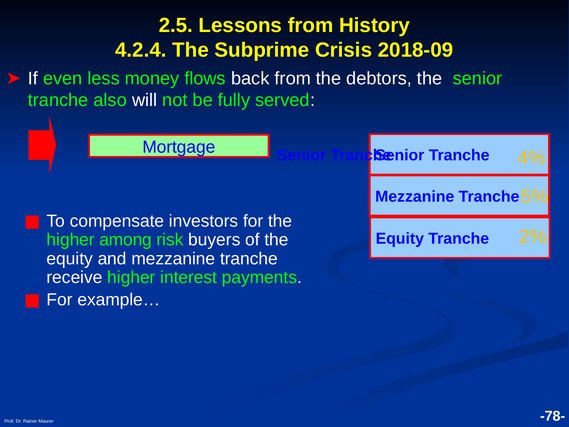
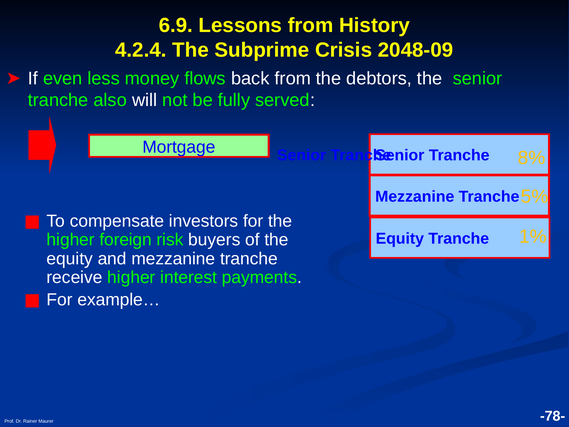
2.5: 2.5 -> 6.9
2018-09: 2018-09 -> 2048-09
4%: 4% -> 8%
2%: 2% -> 1%
among: among -> foreign
